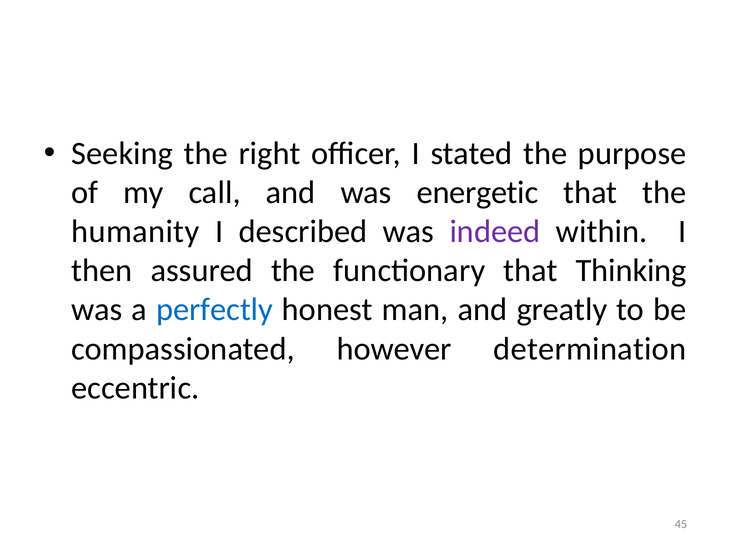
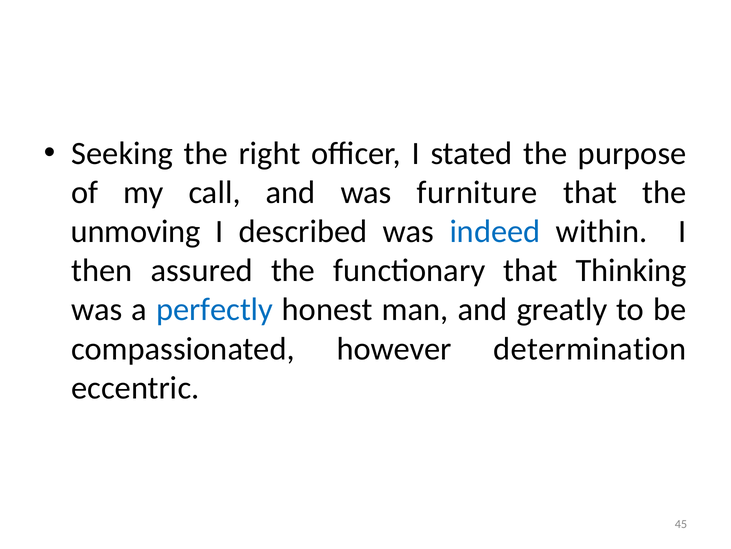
energetic: energetic -> furniture
humanity: humanity -> unmoving
indeed colour: purple -> blue
